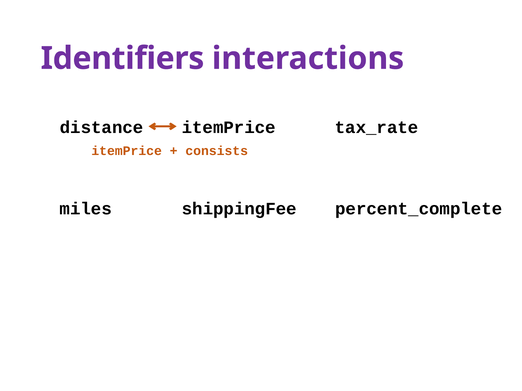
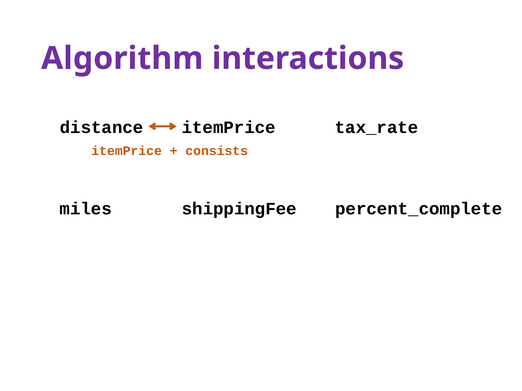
Identifiers: Identifiers -> Algorithm
